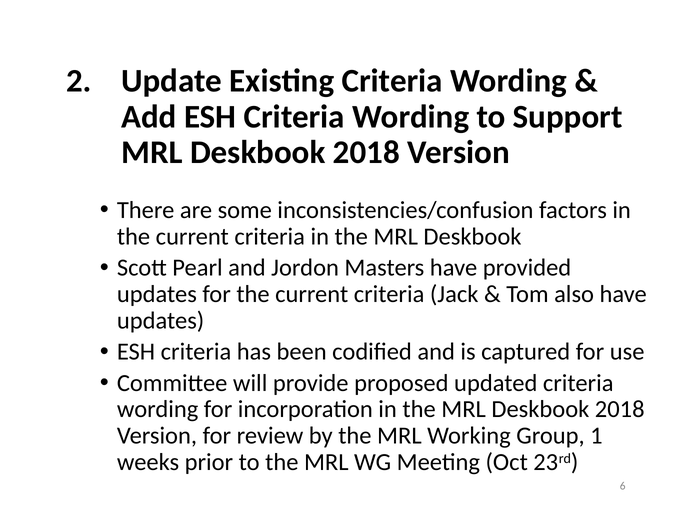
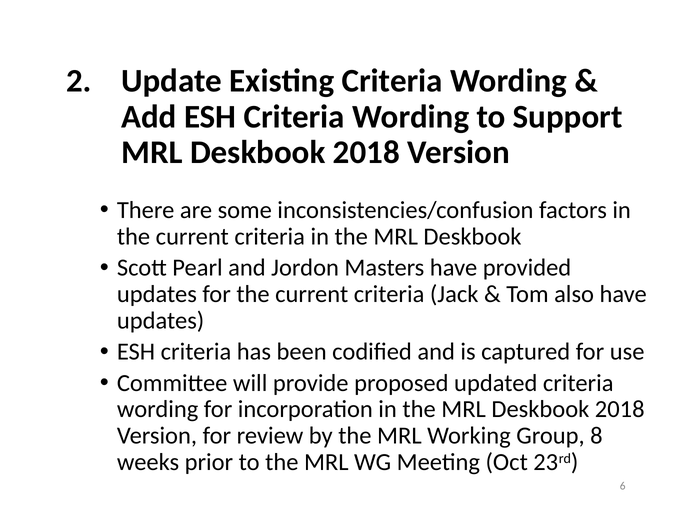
1: 1 -> 8
